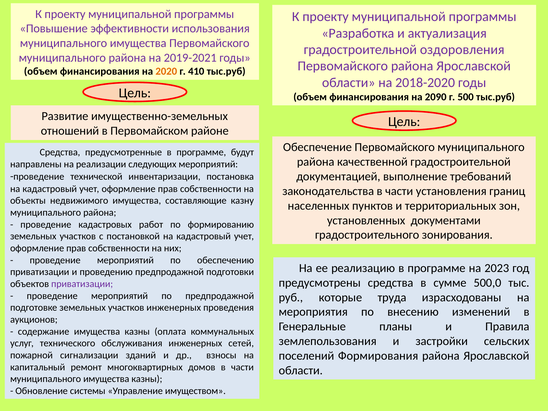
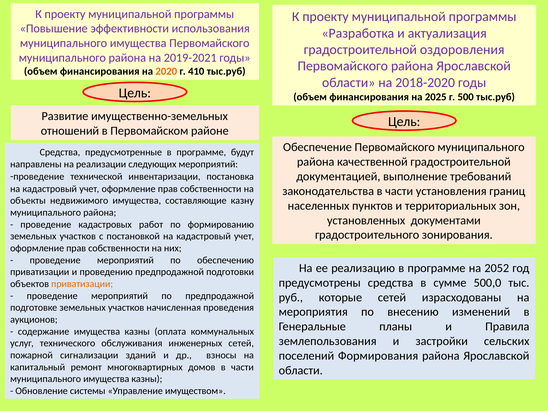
2090: 2090 -> 2025
2023: 2023 -> 2052
приватизации at (82, 284) colour: purple -> orange
которые труда: труда -> сетей
участков инженерных: инженерных -> начисленная
